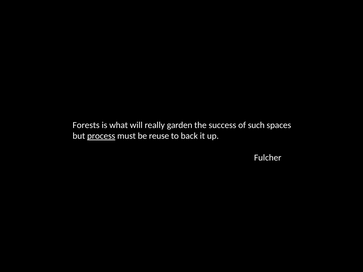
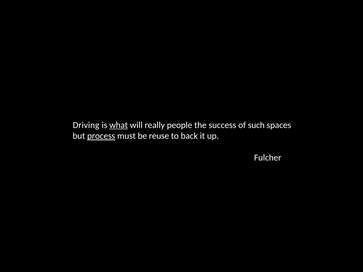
Forests: Forests -> Driving
what underline: none -> present
garden: garden -> people
